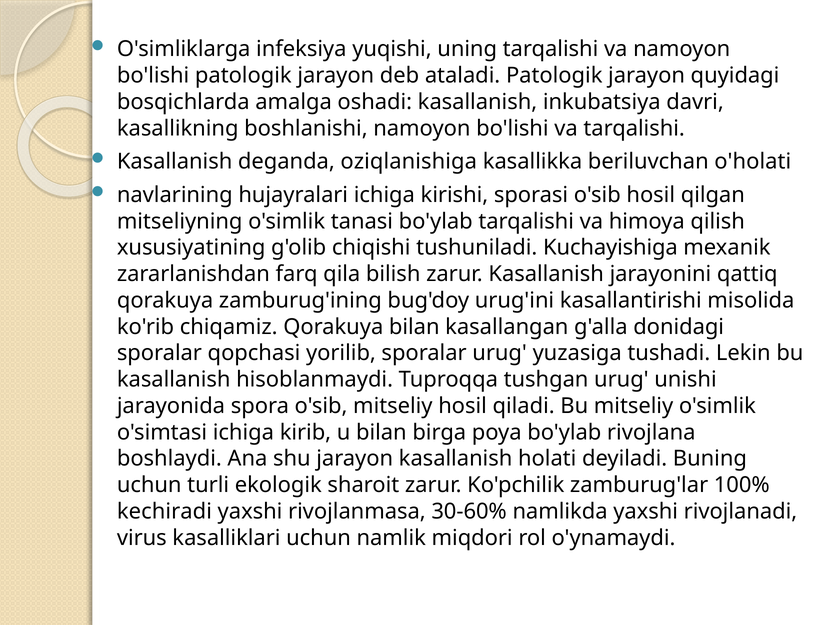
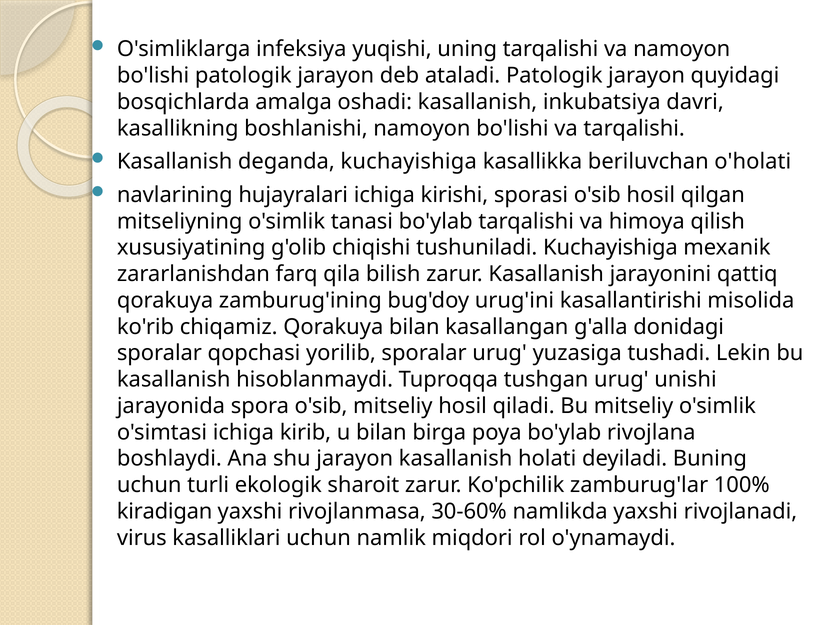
deganda oziqlanishiga: oziqlanishiga -> kuchayishiga
kechiradi: kechiradi -> kiradigan
